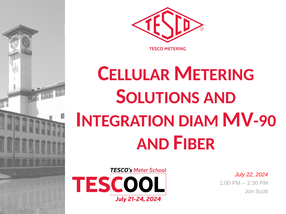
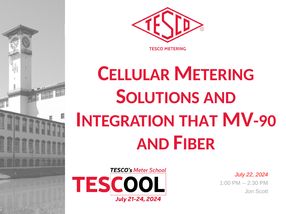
DIAM: DIAM -> THAT
